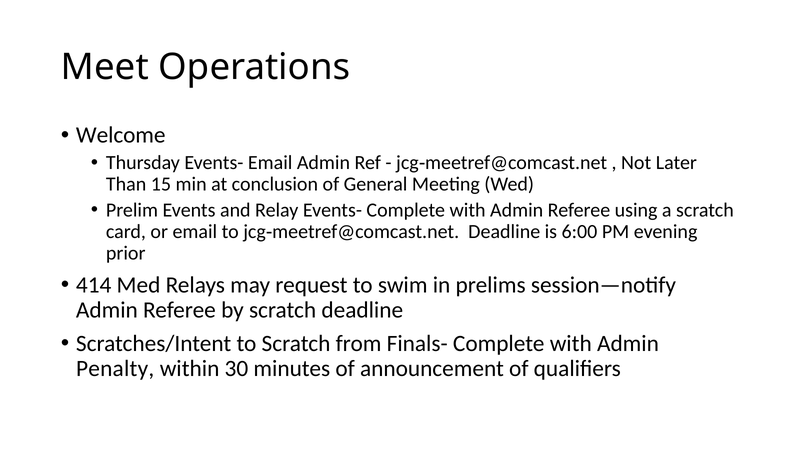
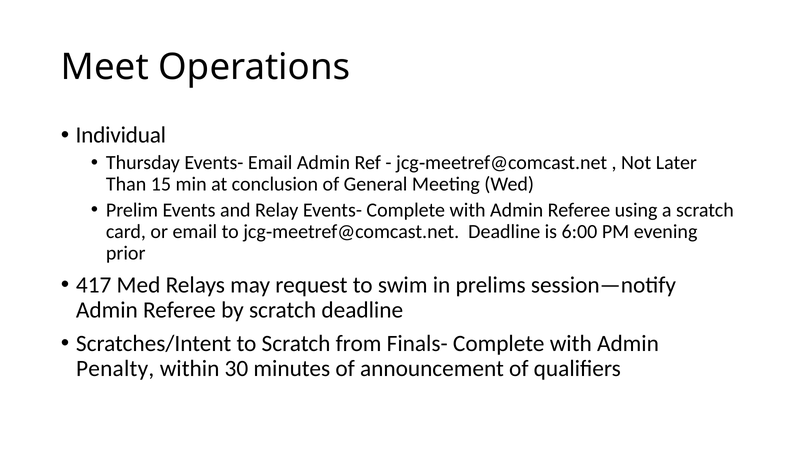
Welcome: Welcome -> Individual
414: 414 -> 417
